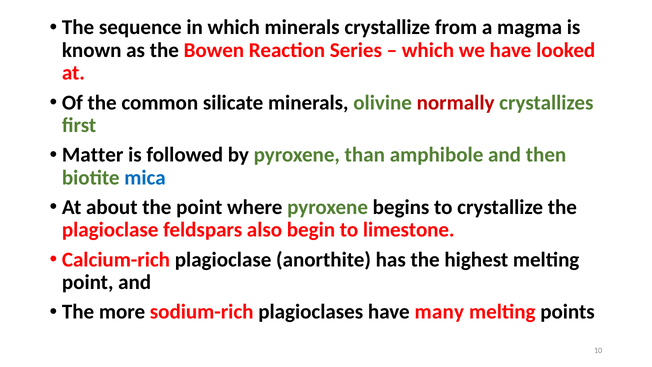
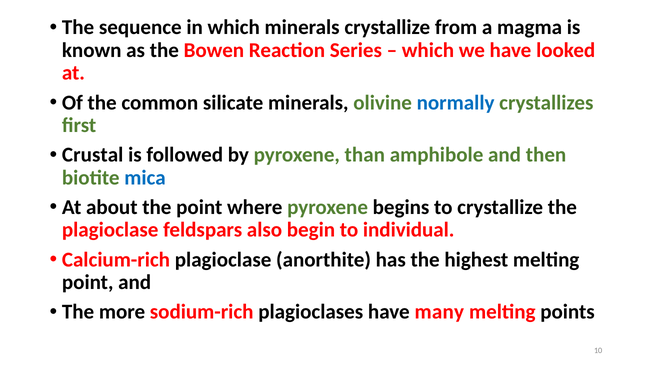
normally colour: red -> blue
Matter: Matter -> Crustal
limestone: limestone -> individual
